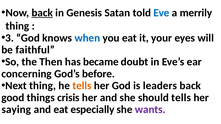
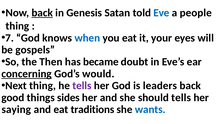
merrily: merrily -> people
3: 3 -> 7
faithful: faithful -> gospels
concerning underline: none -> present
before: before -> would
tells at (82, 86) colour: orange -> purple
crisis: crisis -> sides
especially: especially -> traditions
wants colour: purple -> blue
